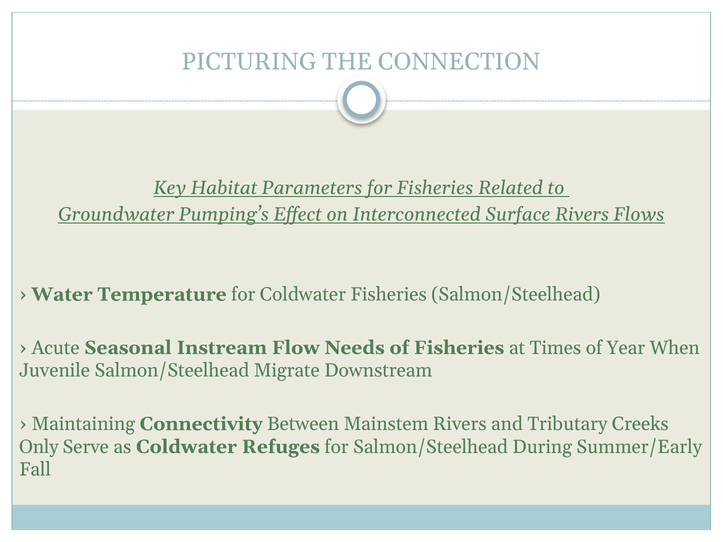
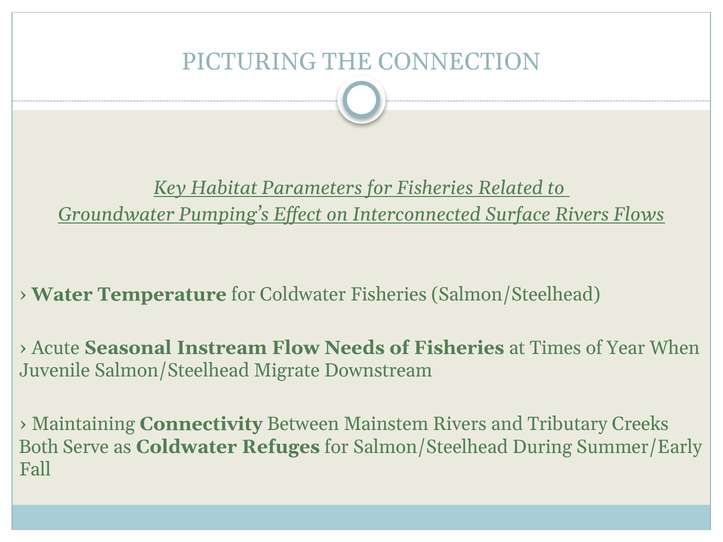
Only: Only -> Both
